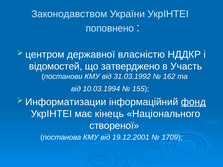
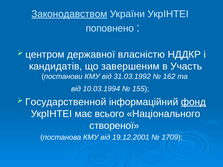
Законодавством underline: none -> present
відомостей: відомостей -> кандидатів
затверджено: затверджено -> завершеним
Информатизации: Информатизации -> Государственной
кінець: кінець -> всього
